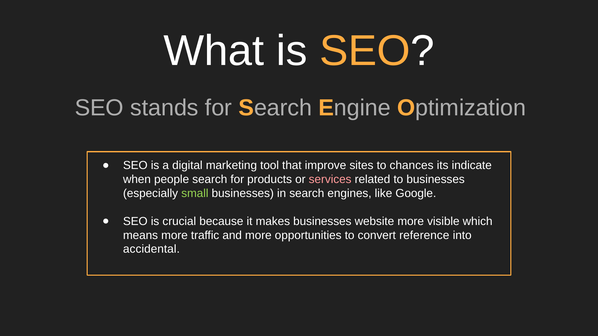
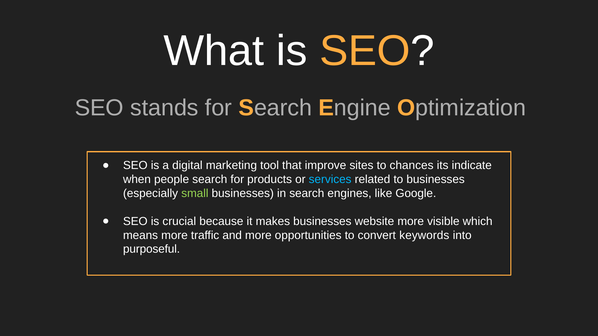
services colour: pink -> light blue
reference: reference -> keywords
accidental: accidental -> purposeful
